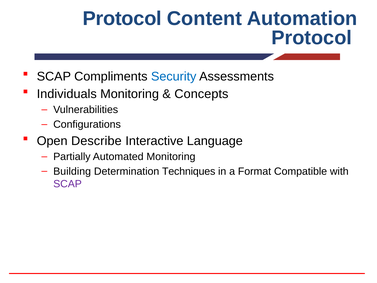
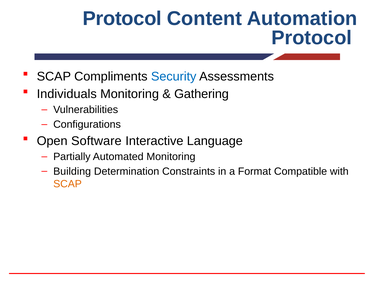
Concepts: Concepts -> Gathering
Describe: Describe -> Software
Techniques: Techniques -> Constraints
SCAP at (68, 184) colour: purple -> orange
